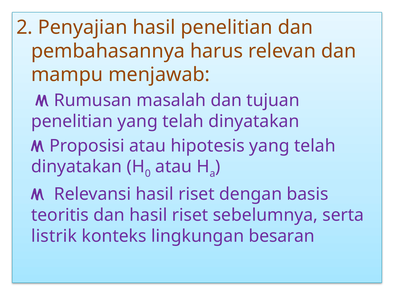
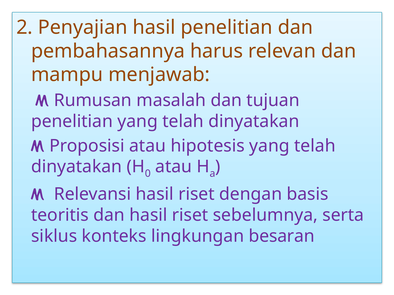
listrik: listrik -> siklus
